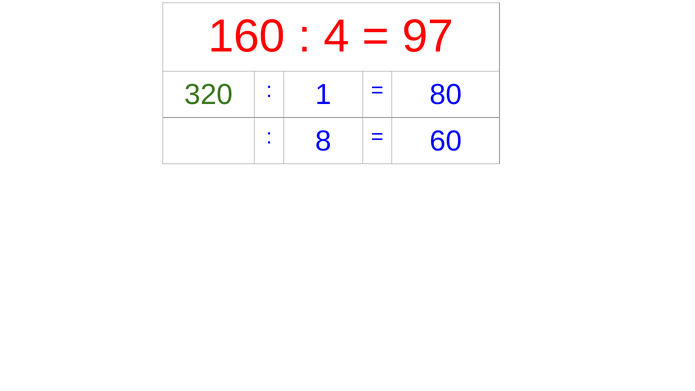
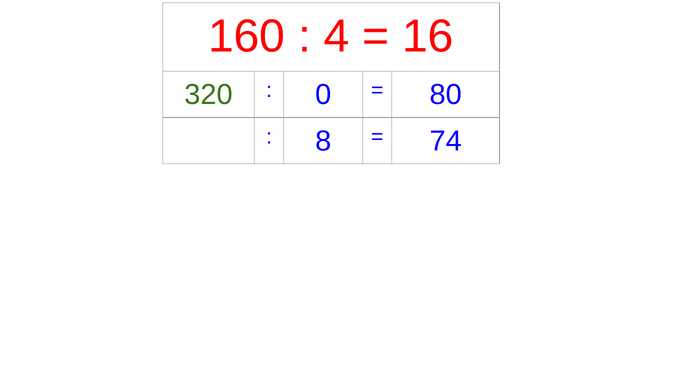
97: 97 -> 16
1: 1 -> 0
60: 60 -> 74
